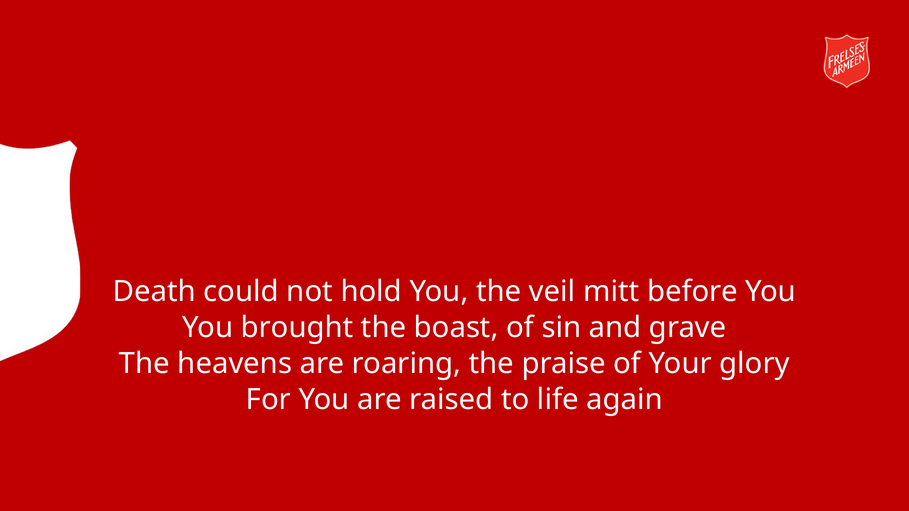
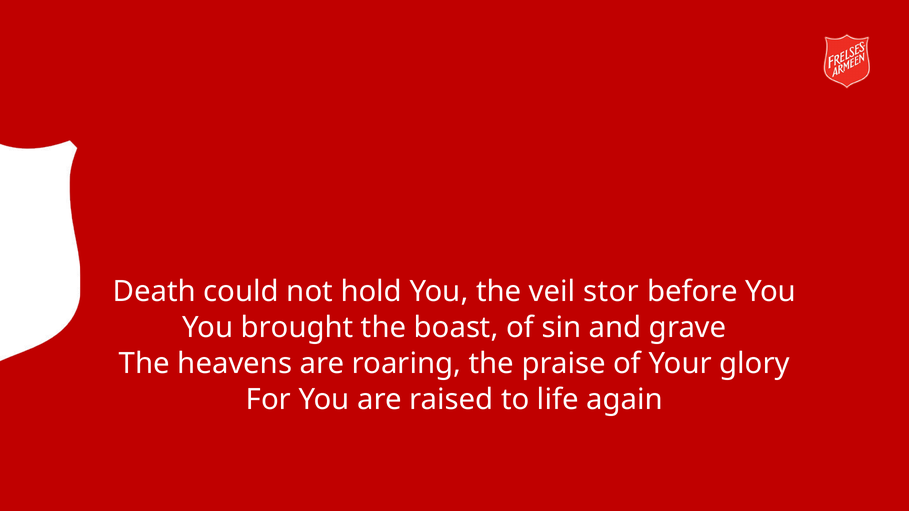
mitt: mitt -> stor
